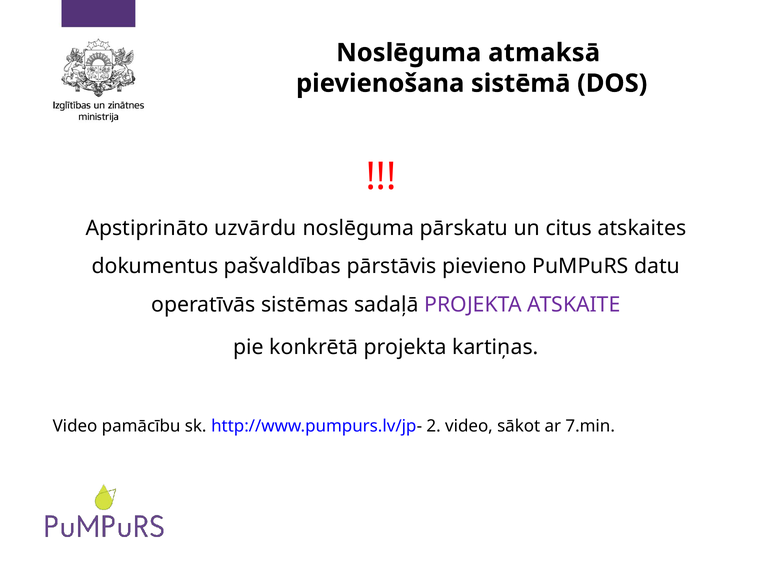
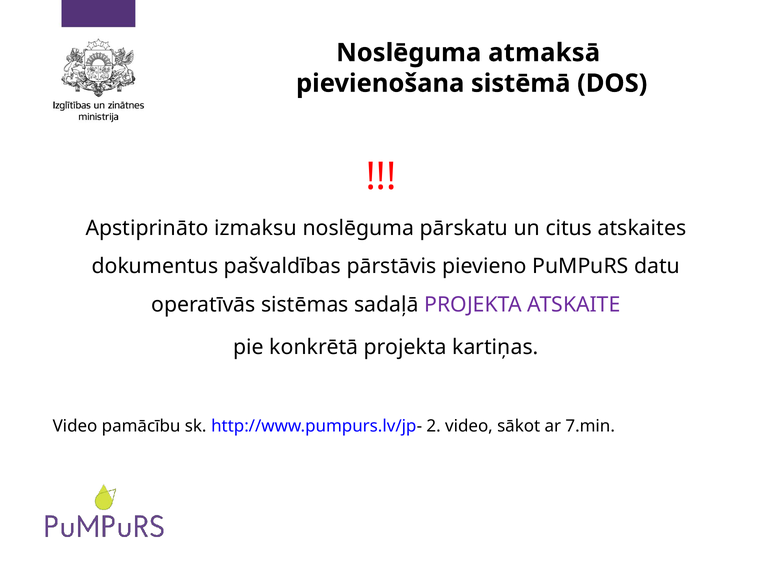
uzvārdu: uzvārdu -> izmaksu
